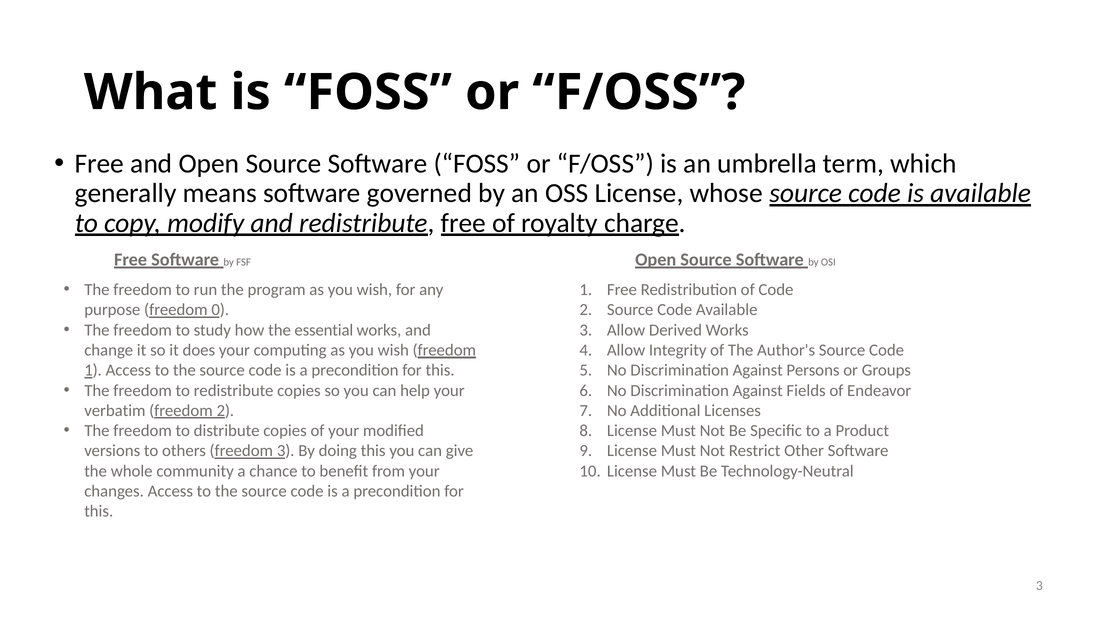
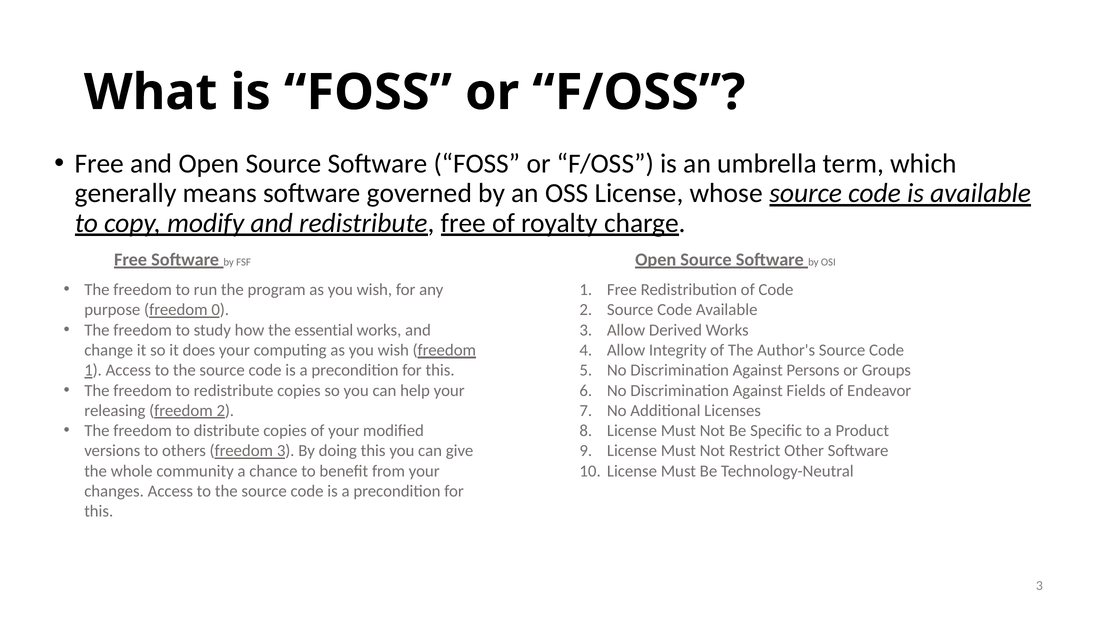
verbatim: verbatim -> releasing
